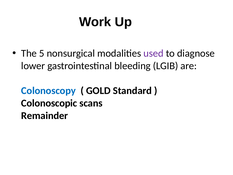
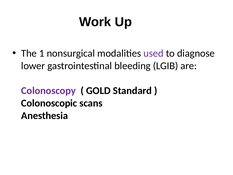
5: 5 -> 1
Colonoscopy colour: blue -> purple
Remainder: Remainder -> Anesthesia
